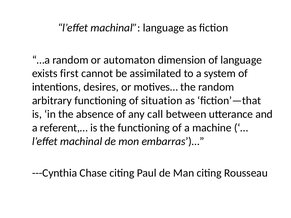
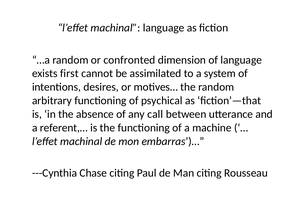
automaton: automaton -> confronted
situation: situation -> psychical
